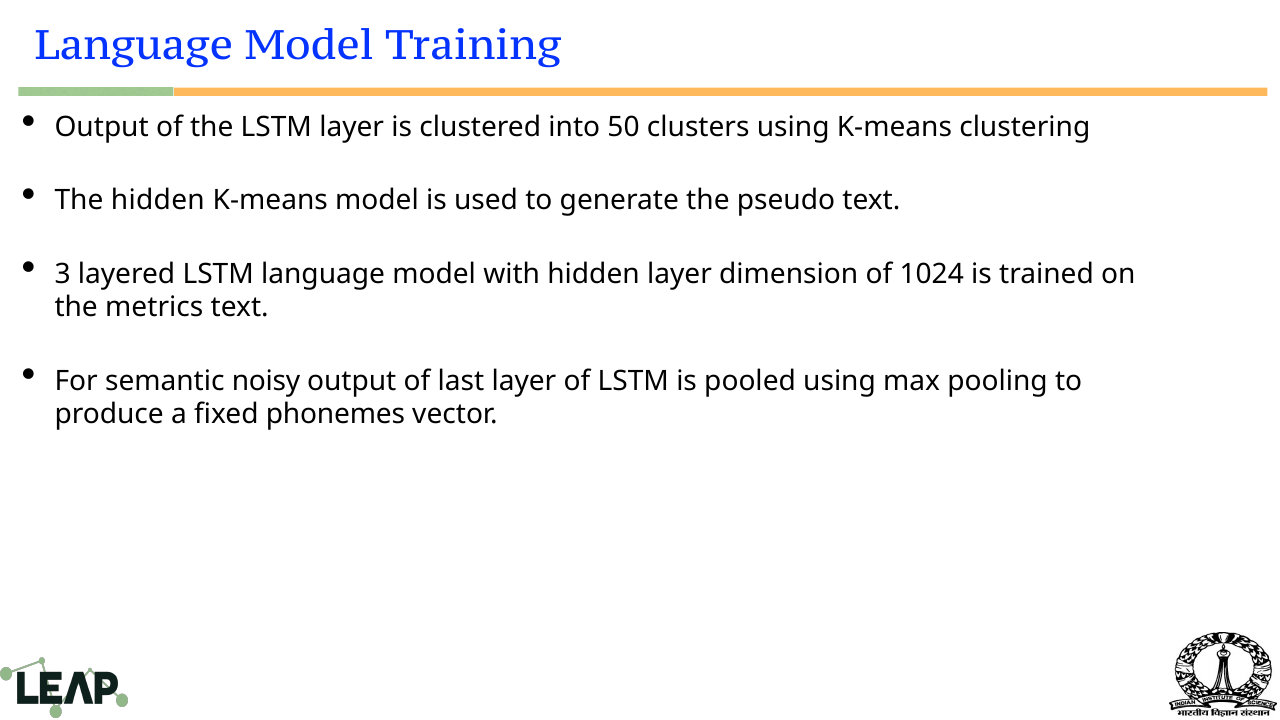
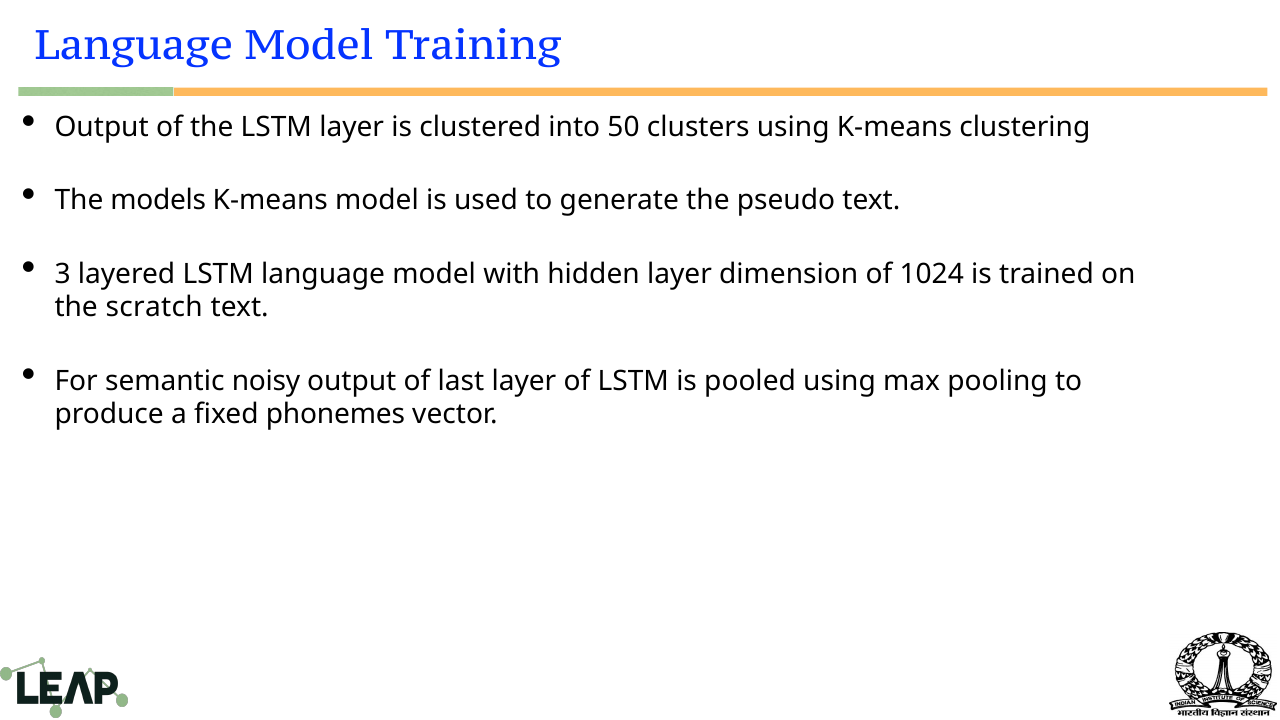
The hidden: hidden -> models
metrics: metrics -> scratch
